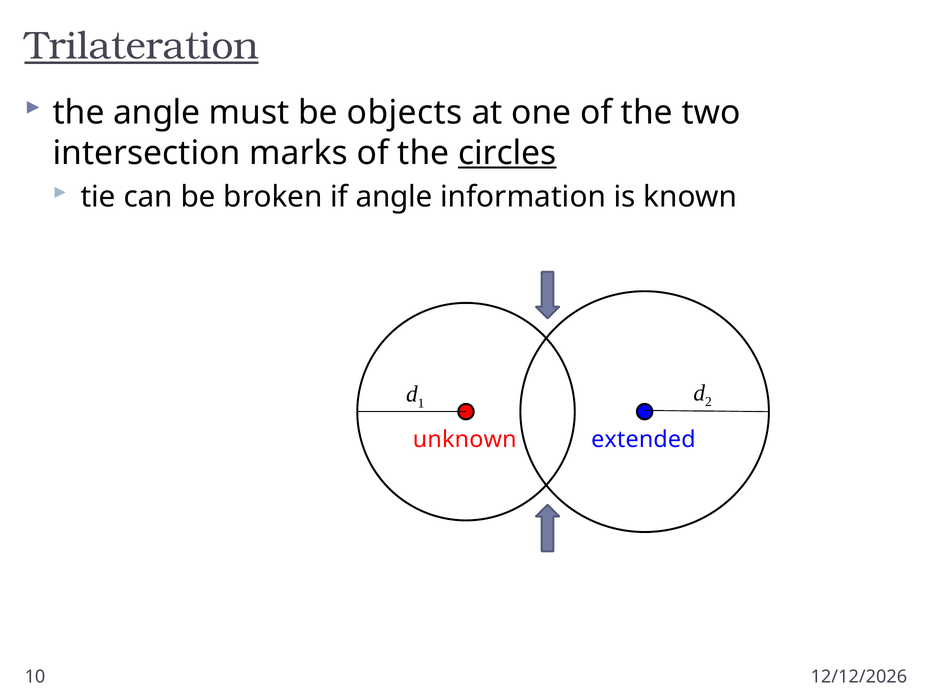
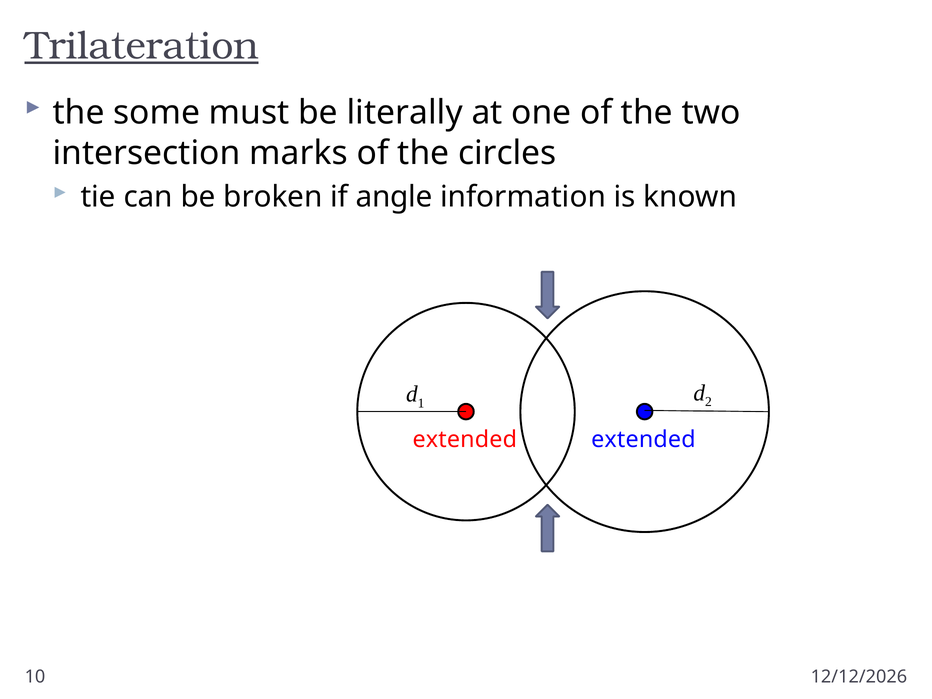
the angle: angle -> some
objects: objects -> literally
circles underline: present -> none
unknown at (465, 440): unknown -> extended
